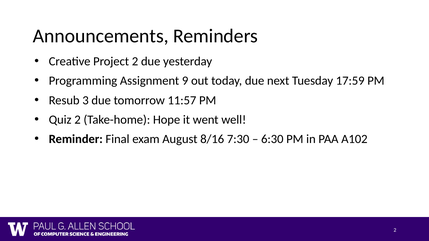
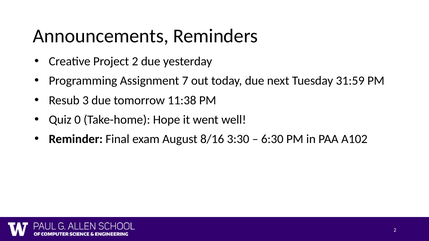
9: 9 -> 7
17:59: 17:59 -> 31:59
11:57: 11:57 -> 11:38
Quiz 2: 2 -> 0
7:30: 7:30 -> 3:30
